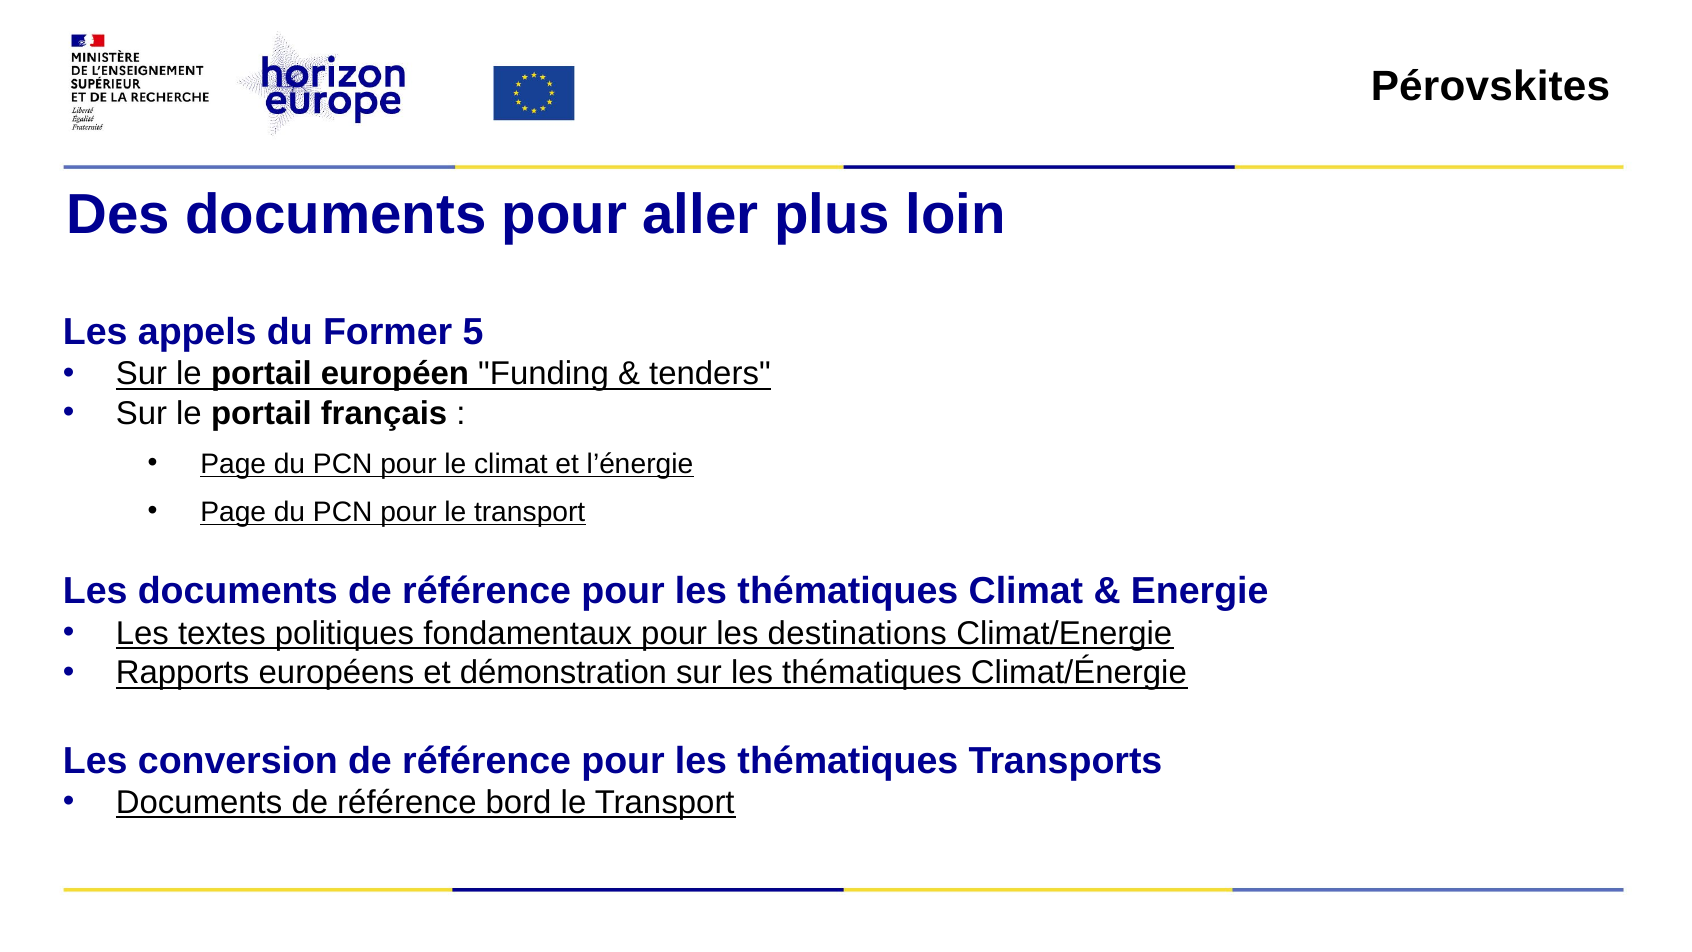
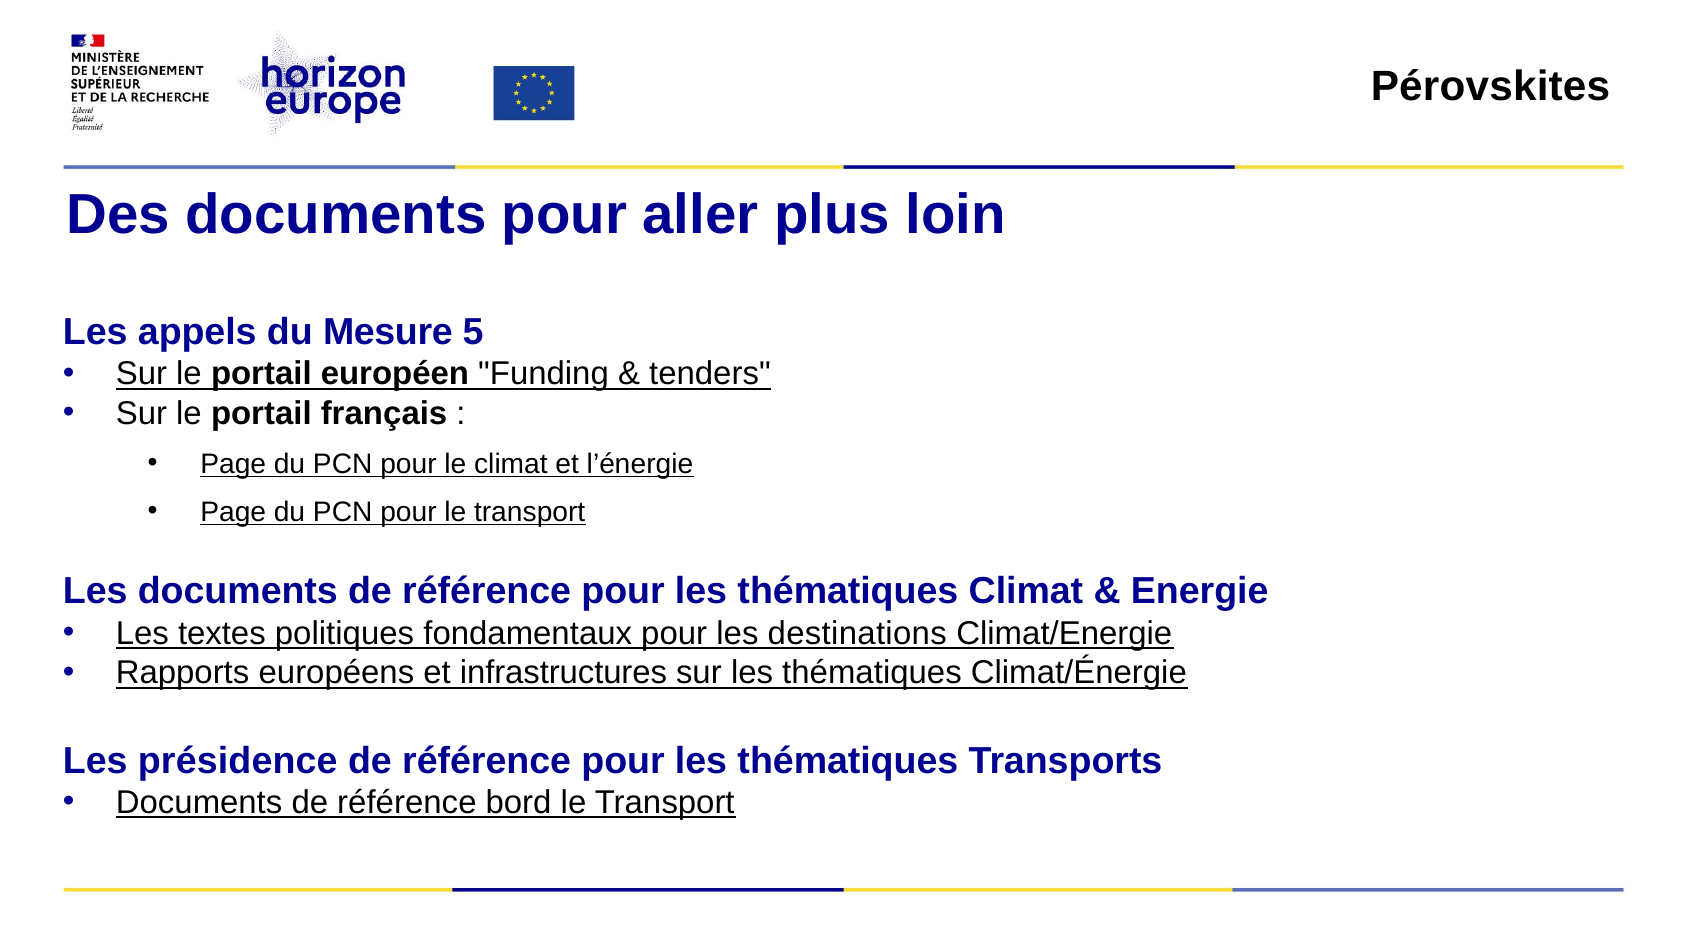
Former: Former -> Mesure
démonstration: démonstration -> infrastructures
conversion: conversion -> présidence
